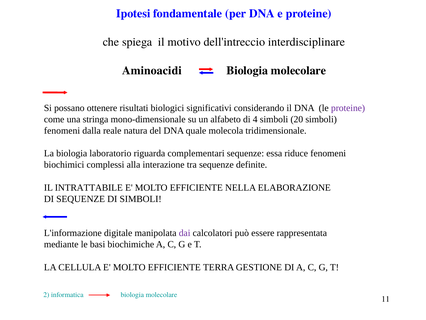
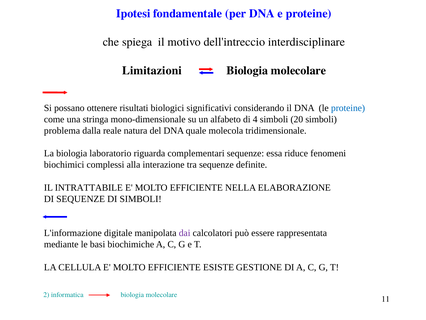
Aminoacidi: Aminoacidi -> Limitazioni
proteine at (348, 108) colour: purple -> blue
fenomeni at (62, 131): fenomeni -> problema
TERRA: TERRA -> ESISTE
